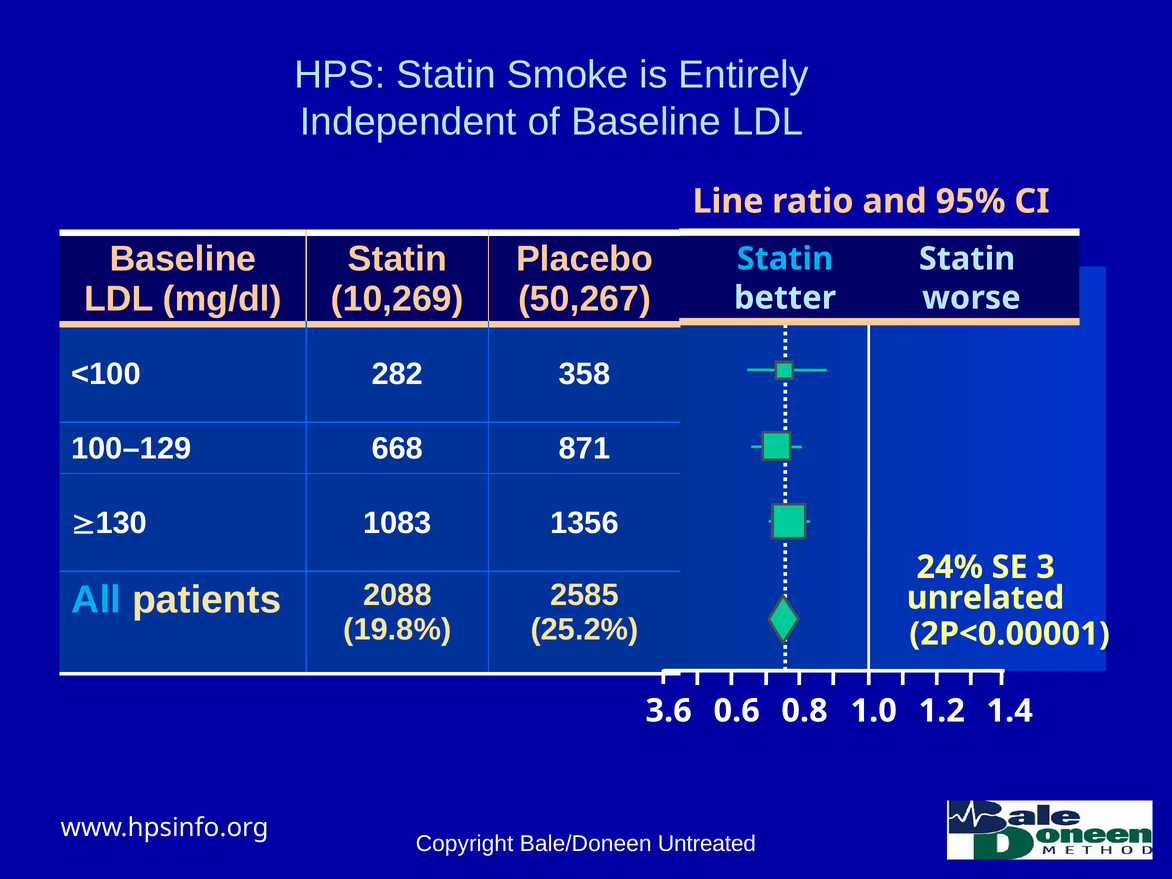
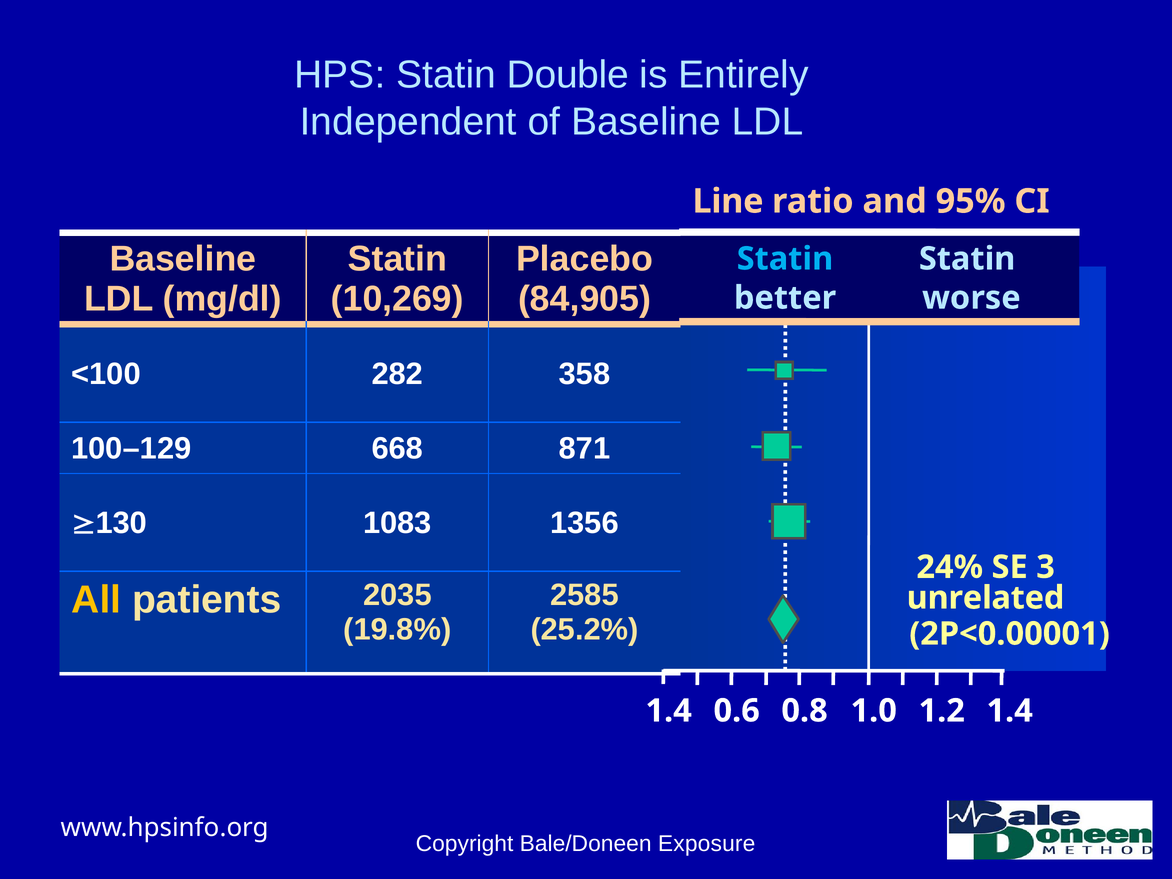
Smoke: Smoke -> Double
50,267: 50,267 -> 84,905
All colour: light blue -> yellow
2088: 2088 -> 2035
3.6 at (669, 711): 3.6 -> 1.4
Untreated: Untreated -> Exposure
